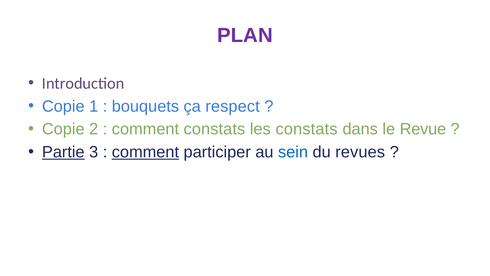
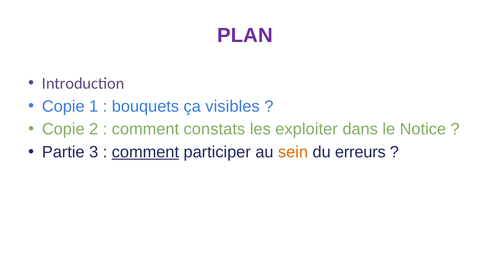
respect: respect -> visibles
les constats: constats -> exploiter
Revue: Revue -> Notice
Partie underline: present -> none
sein colour: blue -> orange
revues: revues -> erreurs
